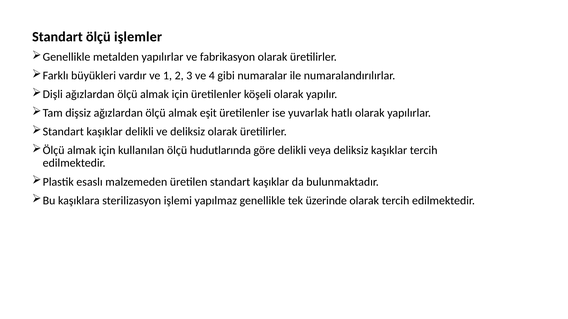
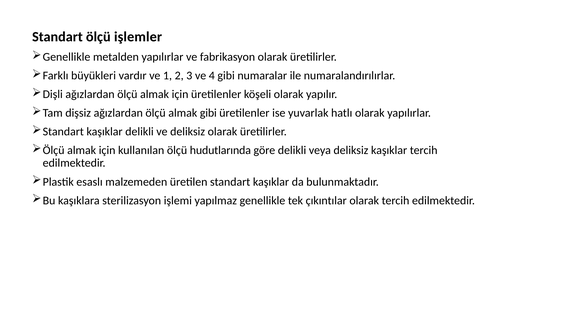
almak eşit: eşit -> gibi
üzerinde: üzerinde -> çıkıntılar
